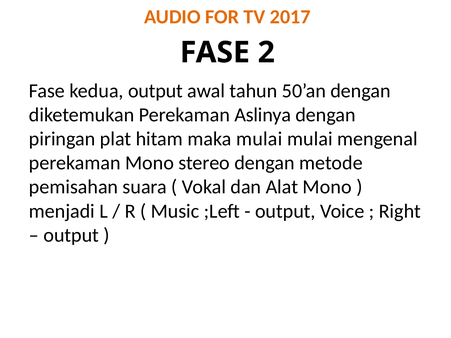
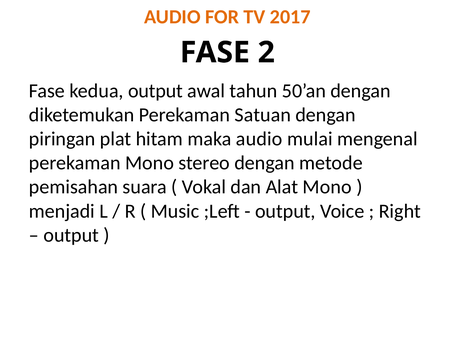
Aslinya: Aslinya -> Satuan
maka mulai: mulai -> audio
